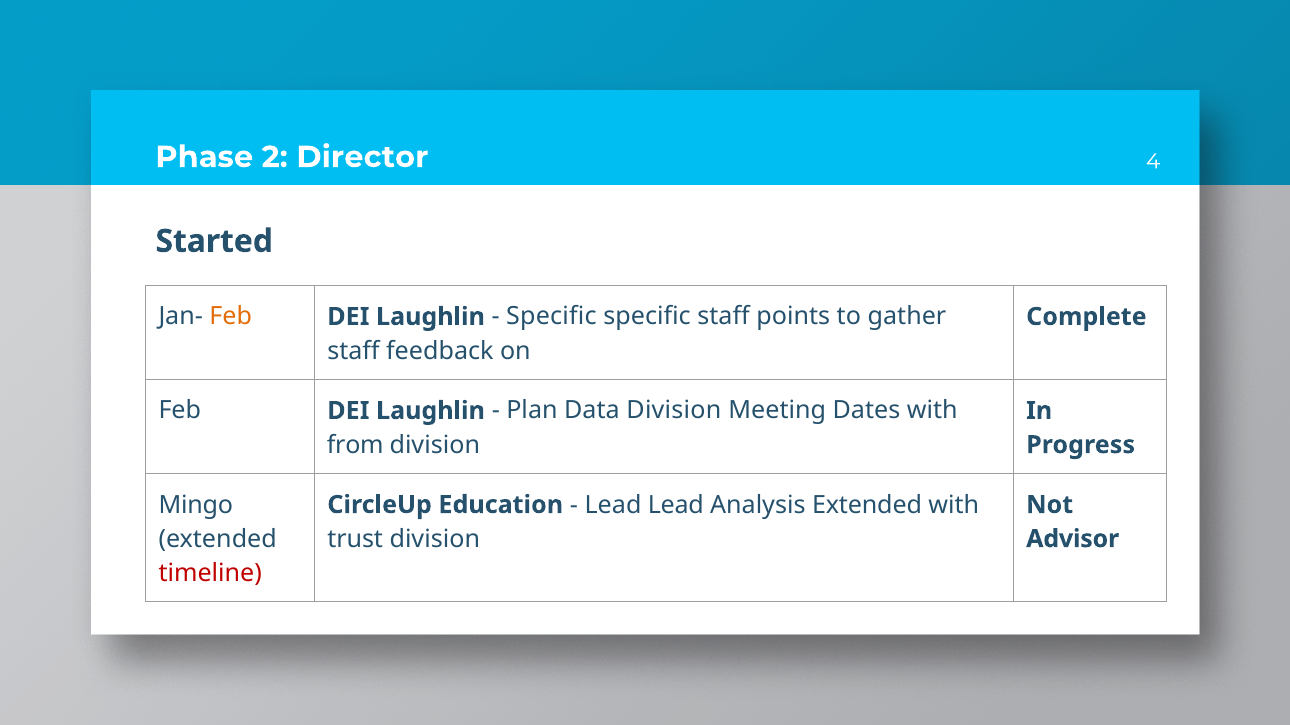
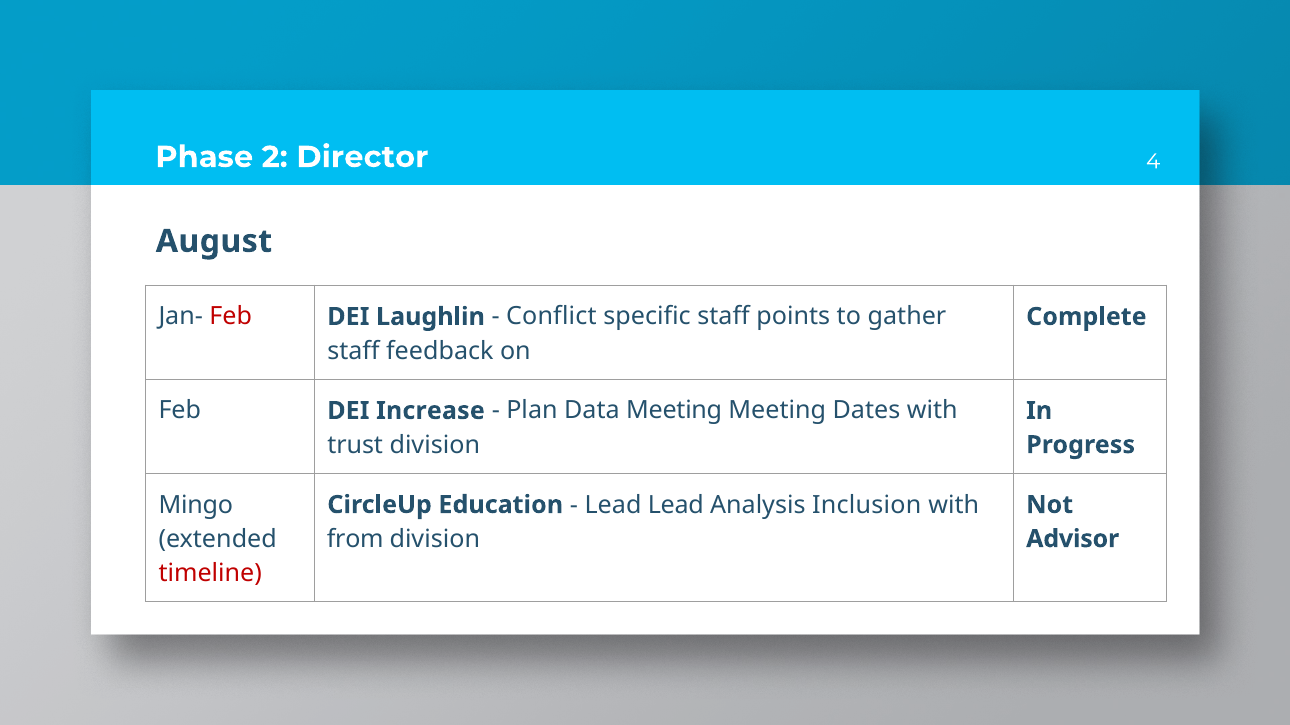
Started: Started -> August
Feb at (231, 317) colour: orange -> red
Specific at (551, 317): Specific -> Conflict
Laughlin at (430, 411): Laughlin -> Increase
Data Division: Division -> Meeting
from: from -> trust
Analysis Extended: Extended -> Inclusion
trust: trust -> from
